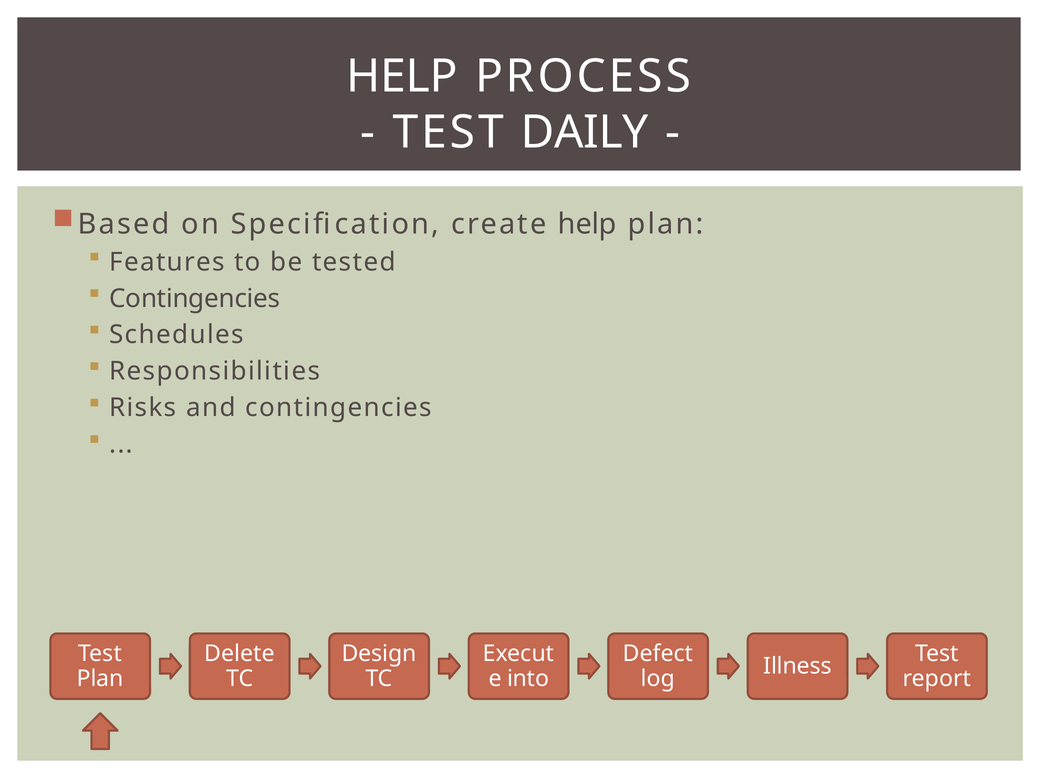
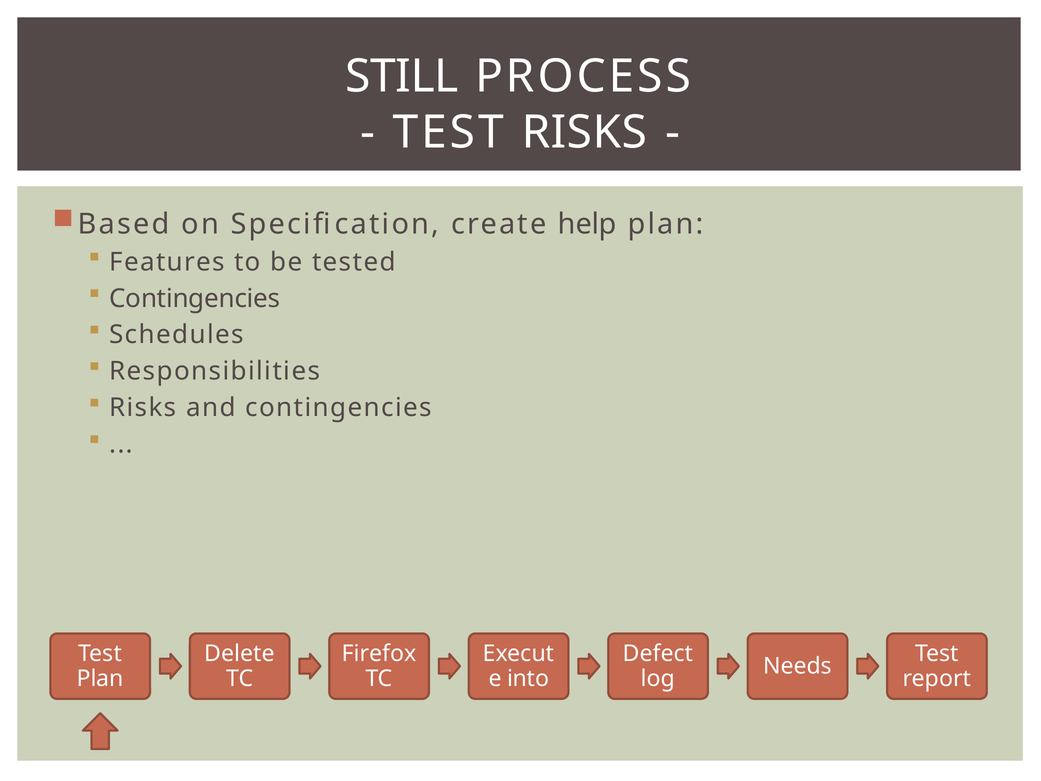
HELP at (402, 77): HELP -> STILL
TEST DAILY: DAILY -> RISKS
Design: Design -> Firefox
Illness: Illness -> Needs
